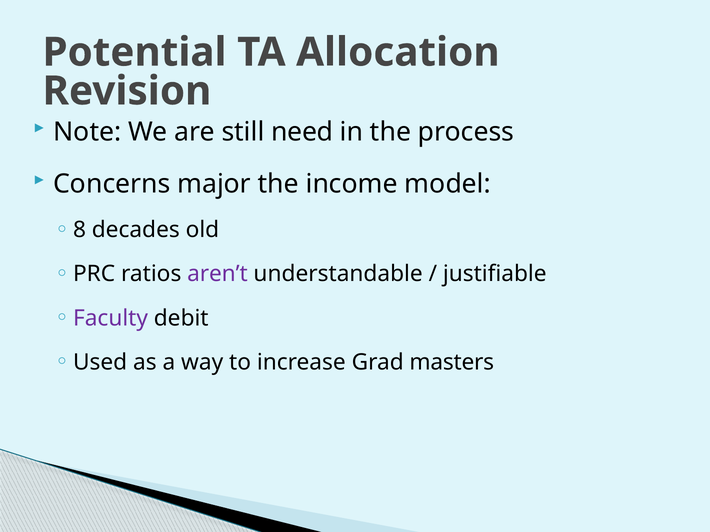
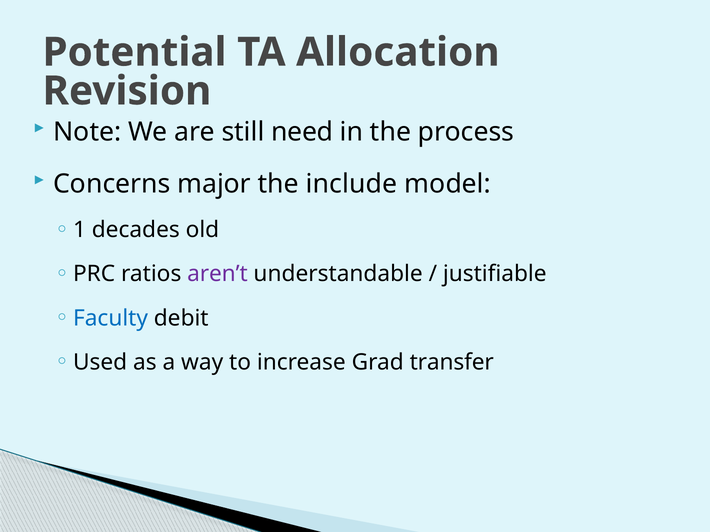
income: income -> include
8: 8 -> 1
Faculty colour: purple -> blue
masters: masters -> transfer
